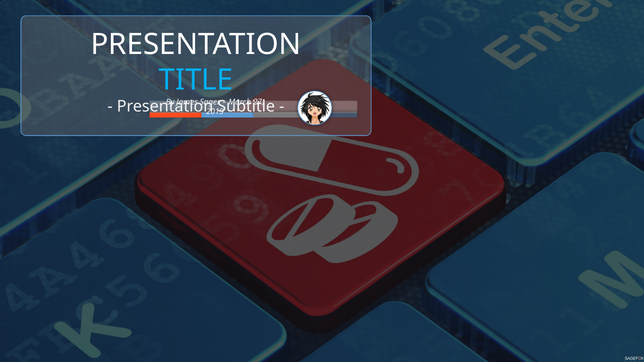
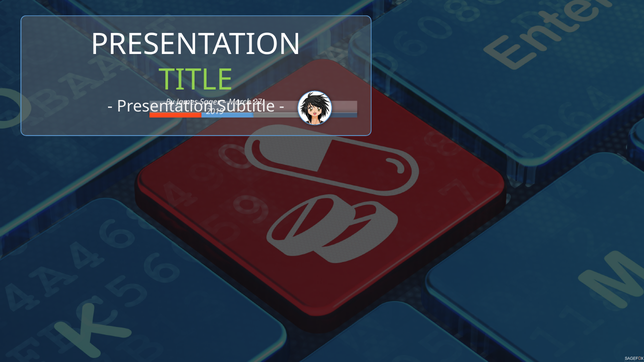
TITLE colour: light blue -> light green
